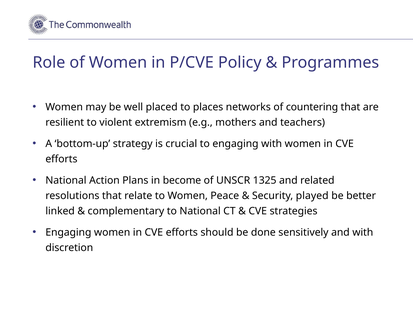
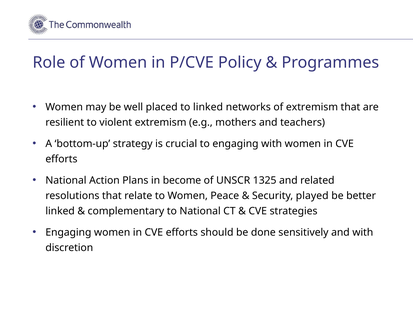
to places: places -> linked
of countering: countering -> extremism
